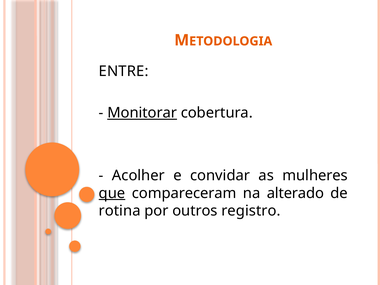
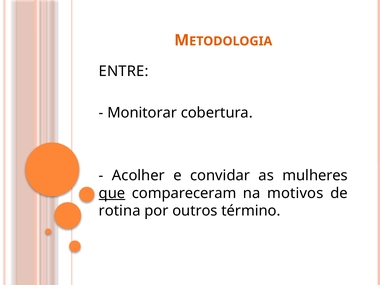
Monitorar underline: present -> none
alterado: alterado -> motivos
registro: registro -> término
